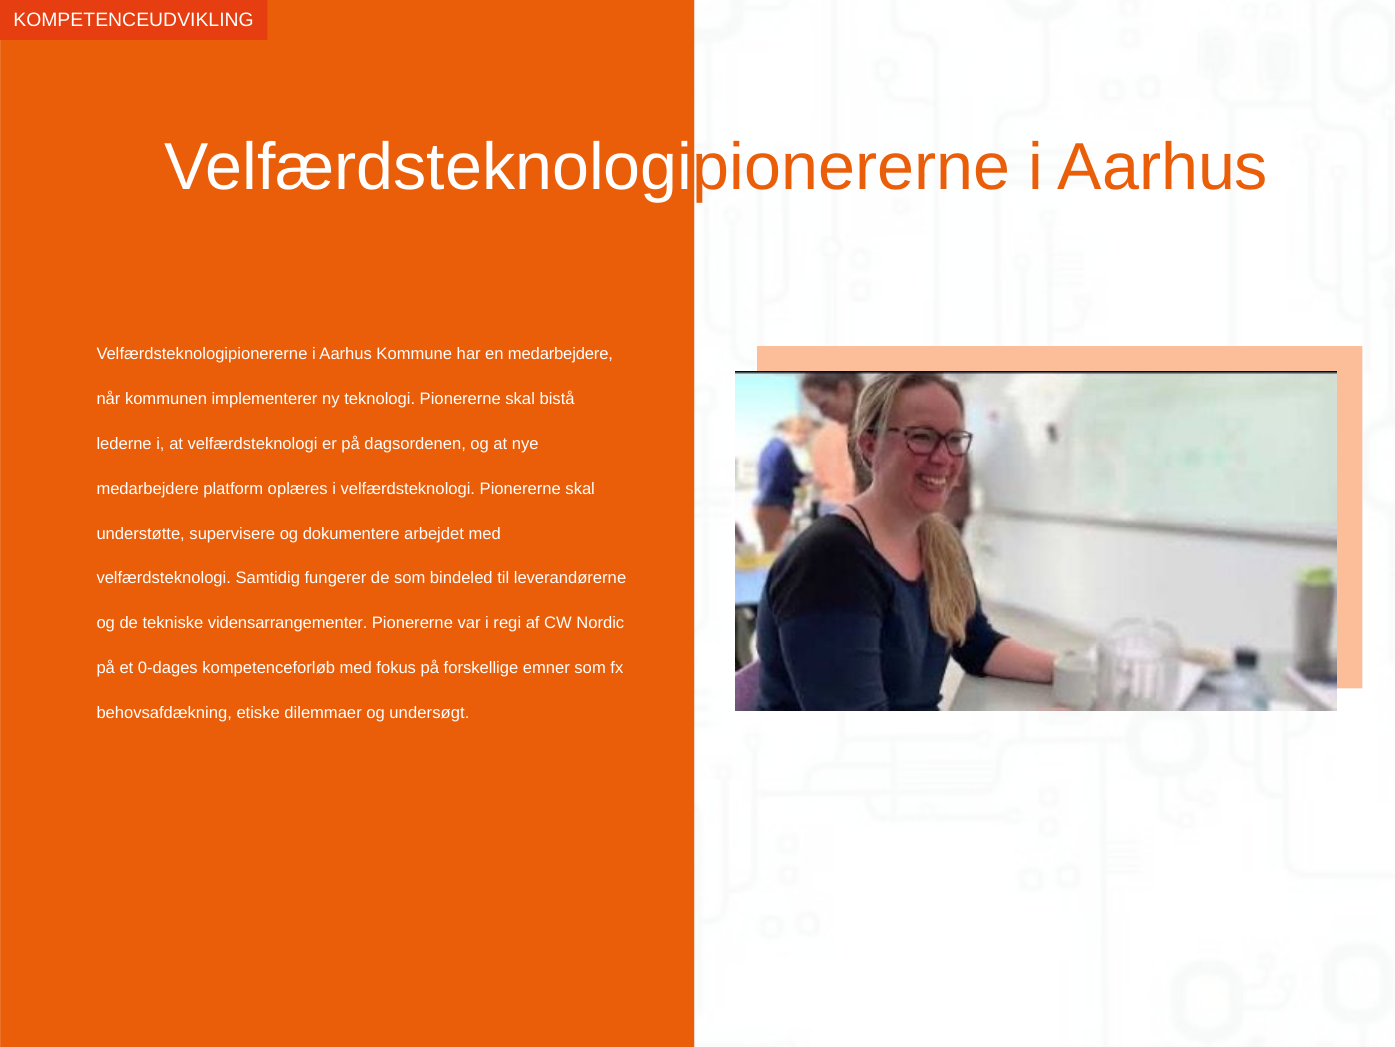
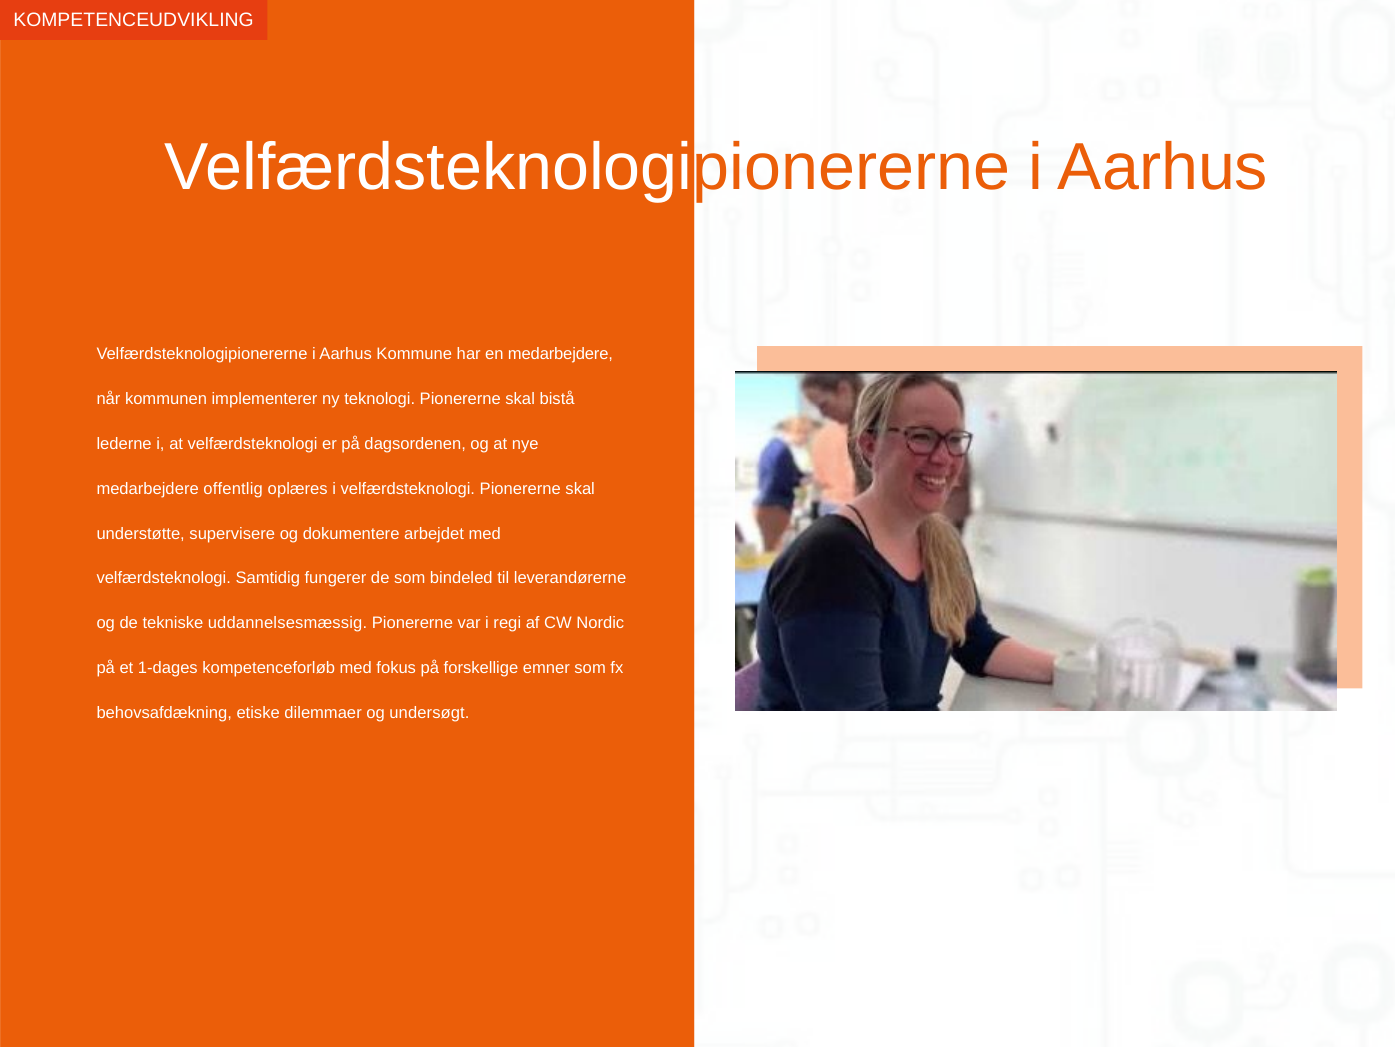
platform: platform -> offentlig
vidensarrangementer: vidensarrangementer -> uddannelsesmæssig
0-dages: 0-dages -> 1-dages
